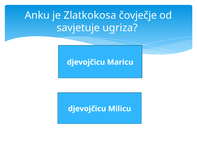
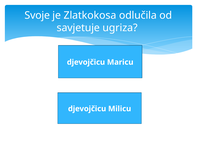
Anku: Anku -> Svoje
čovječje: čovječje -> odlučila
